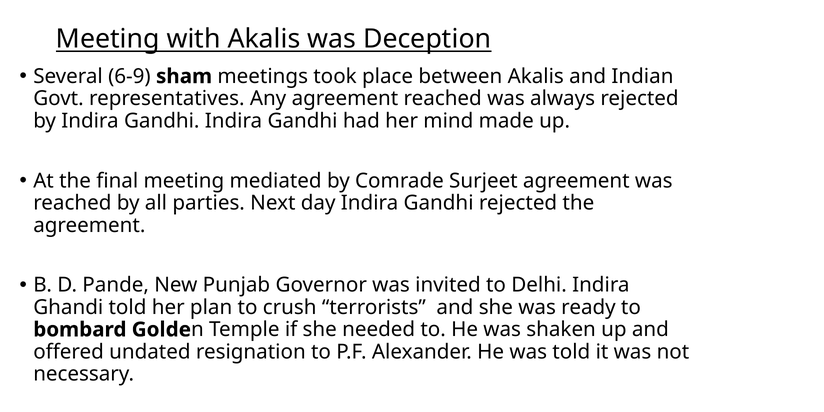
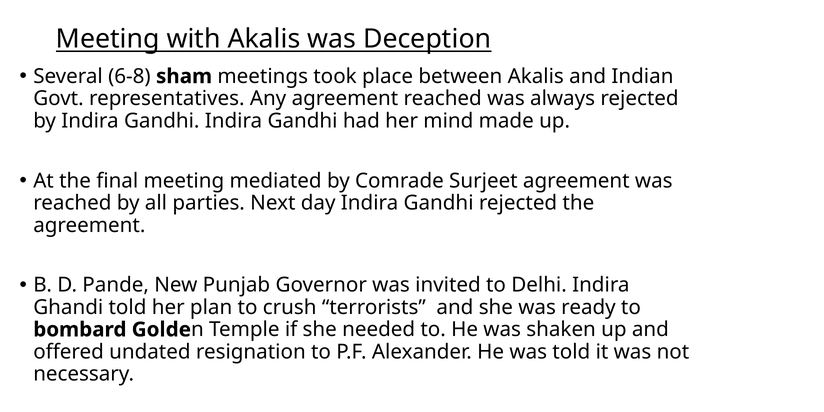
6-9: 6-9 -> 6-8
